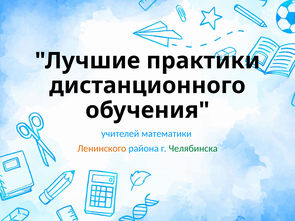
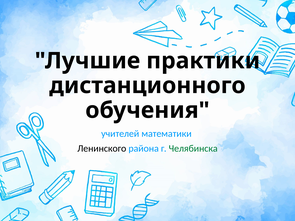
Ленинского colour: orange -> black
